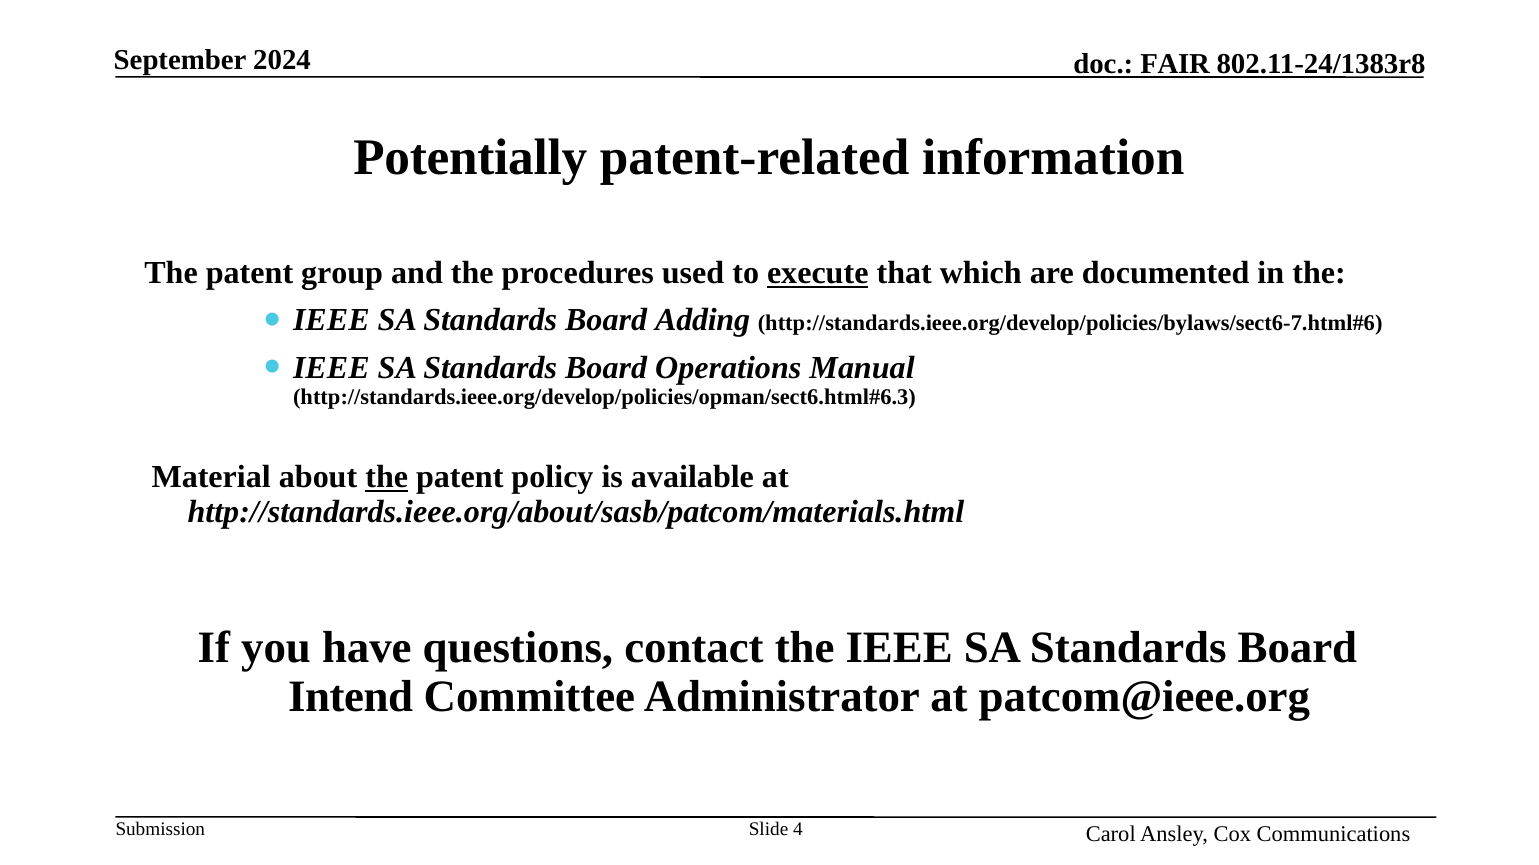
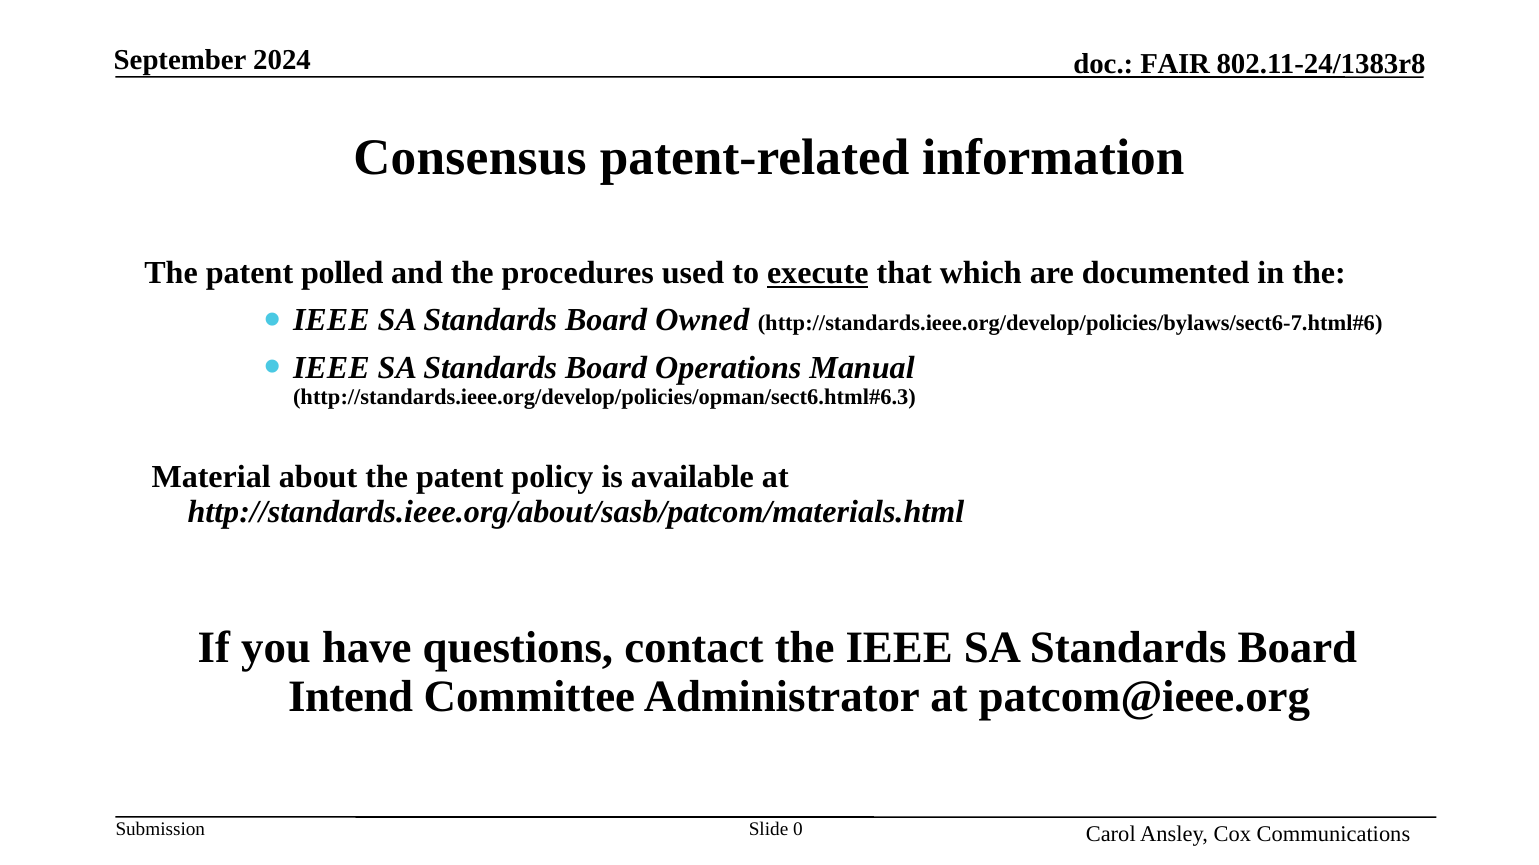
Potentially: Potentially -> Consensus
group: group -> polled
Adding: Adding -> Owned
the at (387, 477) underline: present -> none
4: 4 -> 0
